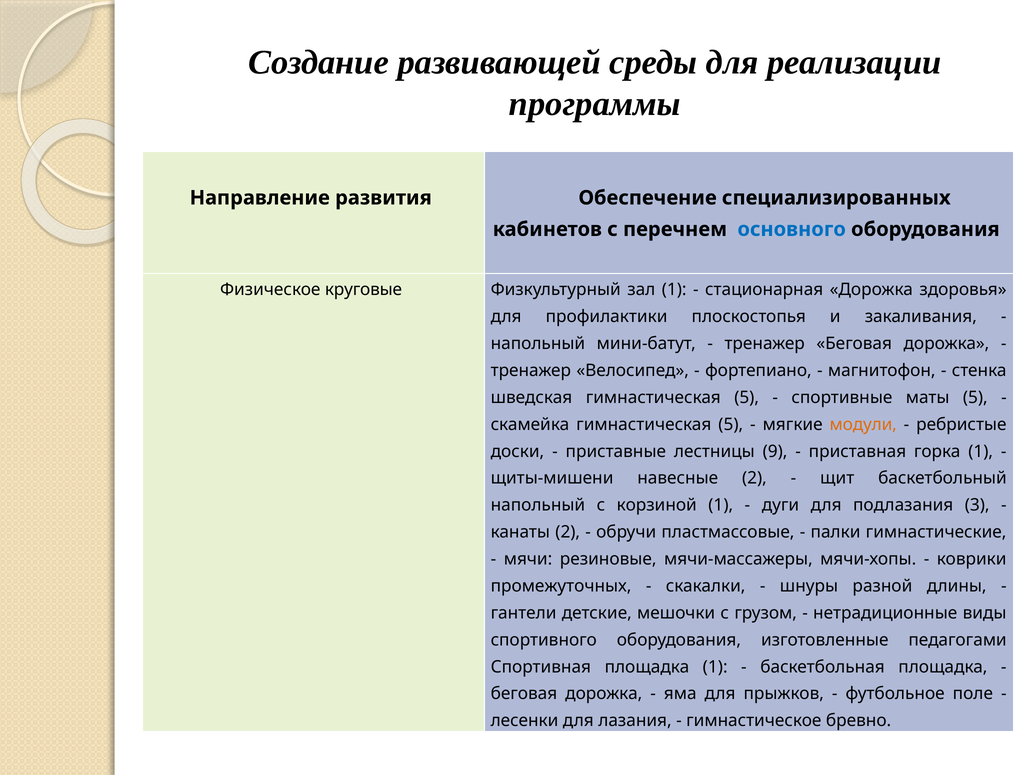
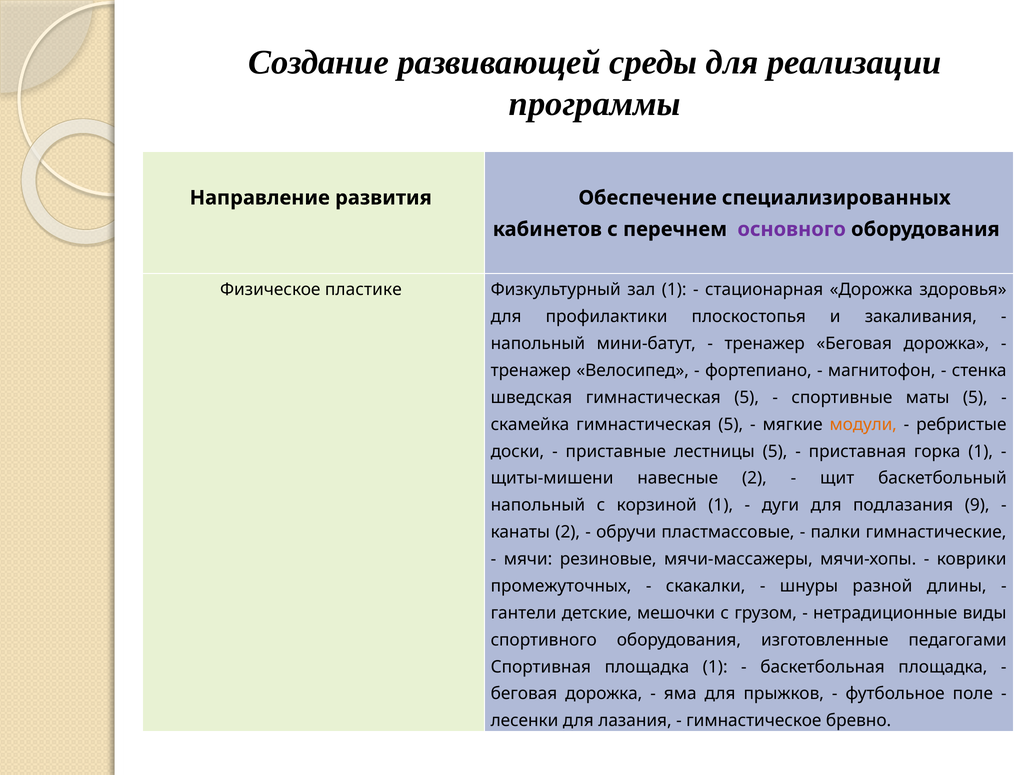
основного colour: blue -> purple
круговые: круговые -> пластике
лестницы 9: 9 -> 5
3: 3 -> 9
